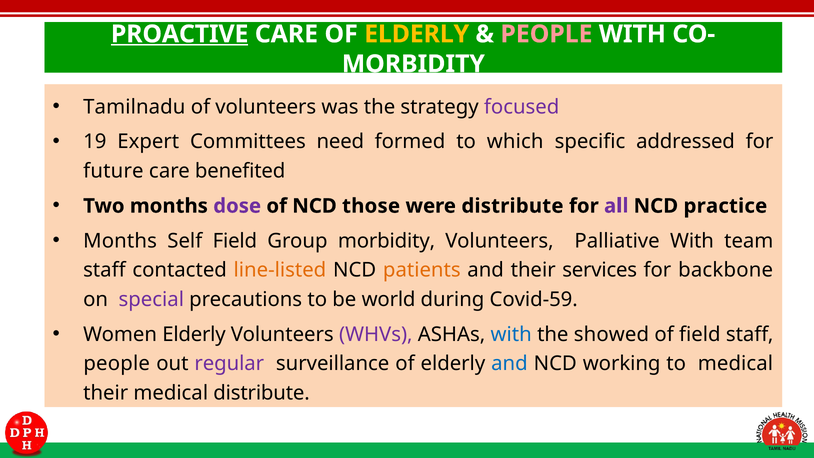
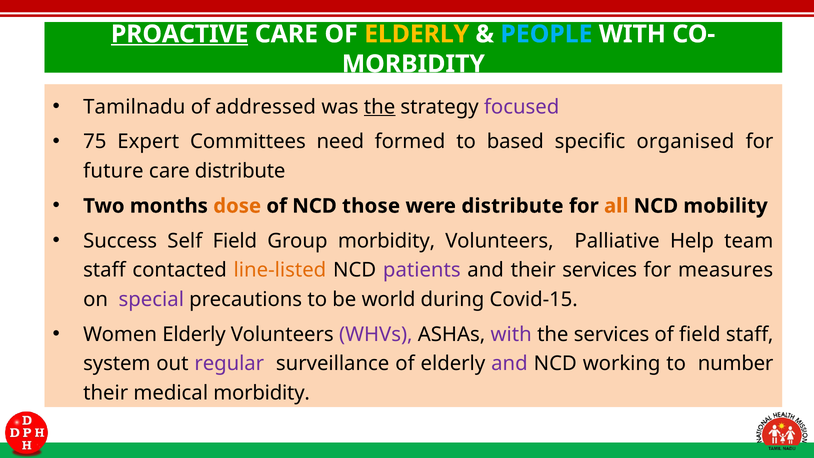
PEOPLE at (546, 34) colour: pink -> light blue
of volunteers: volunteers -> addressed
the at (380, 107) underline: none -> present
19: 19 -> 75
which: which -> based
addressed: addressed -> organised
care benefited: benefited -> distribute
dose colour: purple -> orange
all colour: purple -> orange
practice: practice -> mobility
Months at (120, 241): Months -> Success
Palliative With: With -> Help
patients colour: orange -> purple
backbone: backbone -> measures
Covid-59: Covid-59 -> Covid-15
with at (511, 334) colour: blue -> purple
the showed: showed -> services
people at (117, 364): people -> system
and at (509, 364) colour: blue -> purple
to medical: medical -> number
medical distribute: distribute -> morbidity
